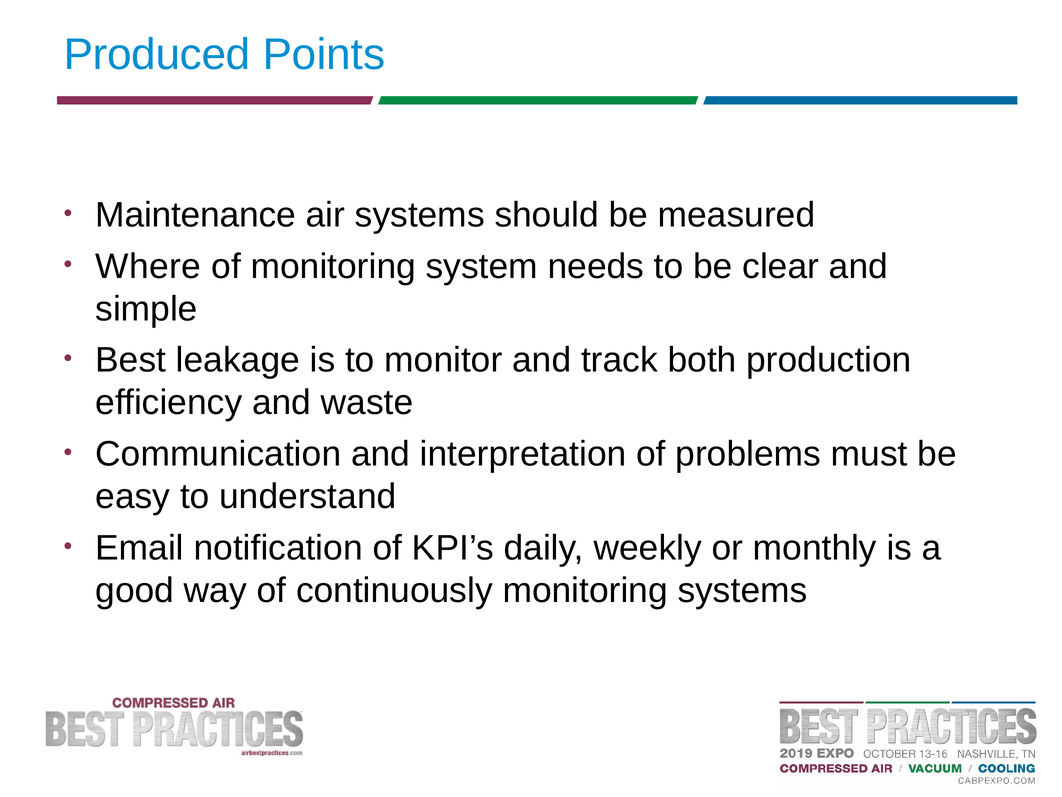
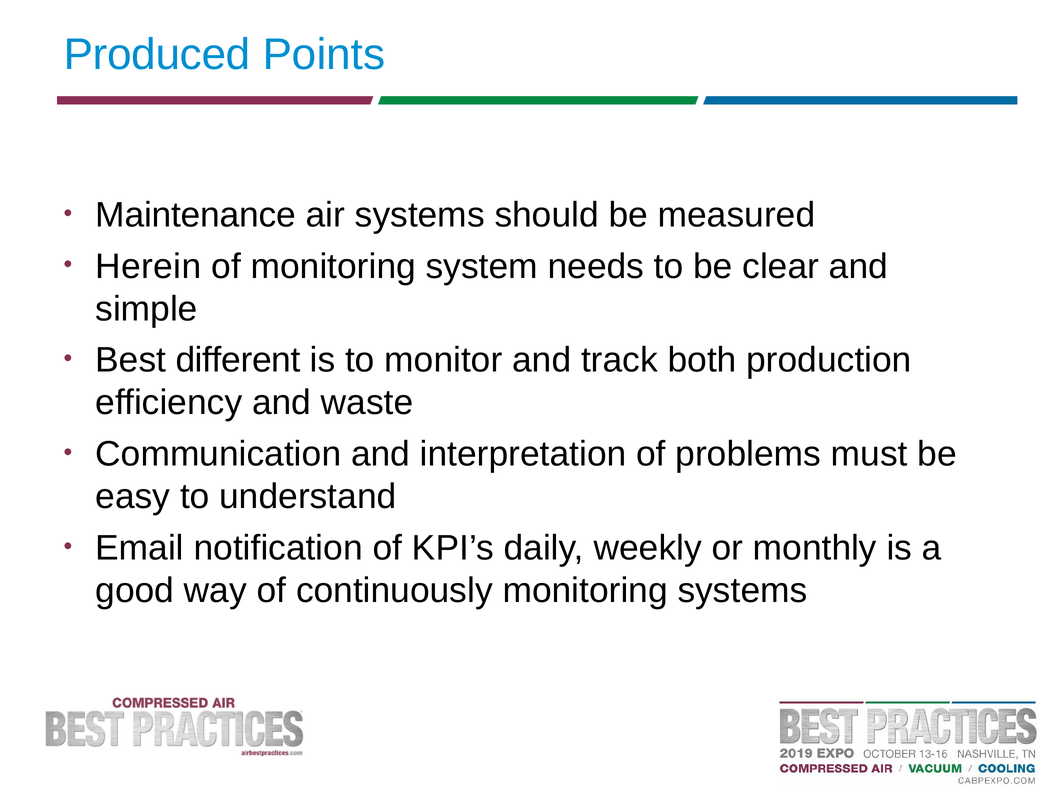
Where: Where -> Herein
leakage: leakage -> different
